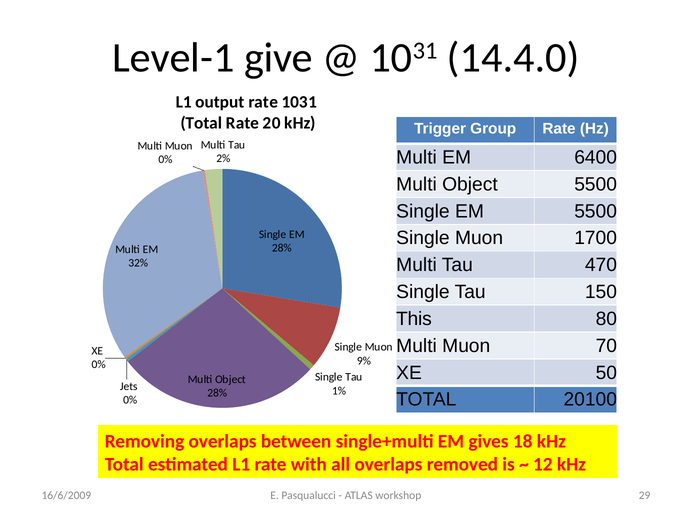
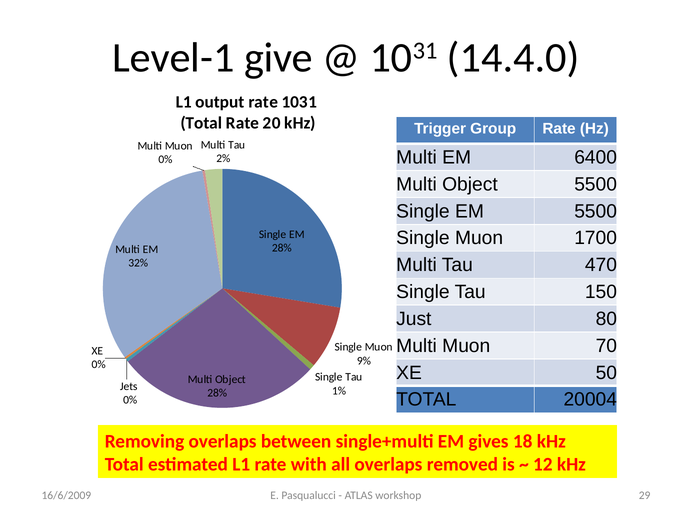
This: This -> Just
20100: 20100 -> 20004
